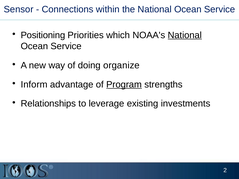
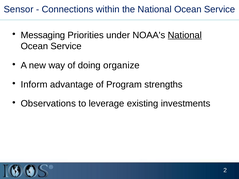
Positioning: Positioning -> Messaging
which: which -> under
Program underline: present -> none
Relationships: Relationships -> Observations
